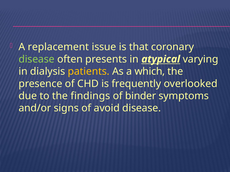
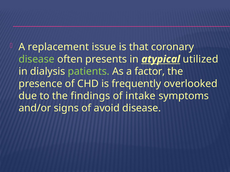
varying: varying -> utilized
patients colour: yellow -> light green
which: which -> factor
binder: binder -> intake
